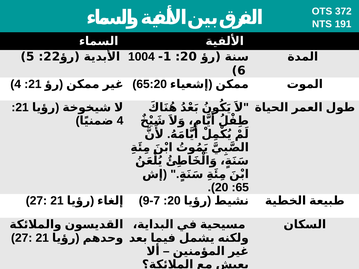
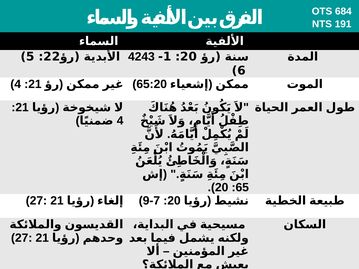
372: 372 -> 684
1004: 1004 -> 4243
